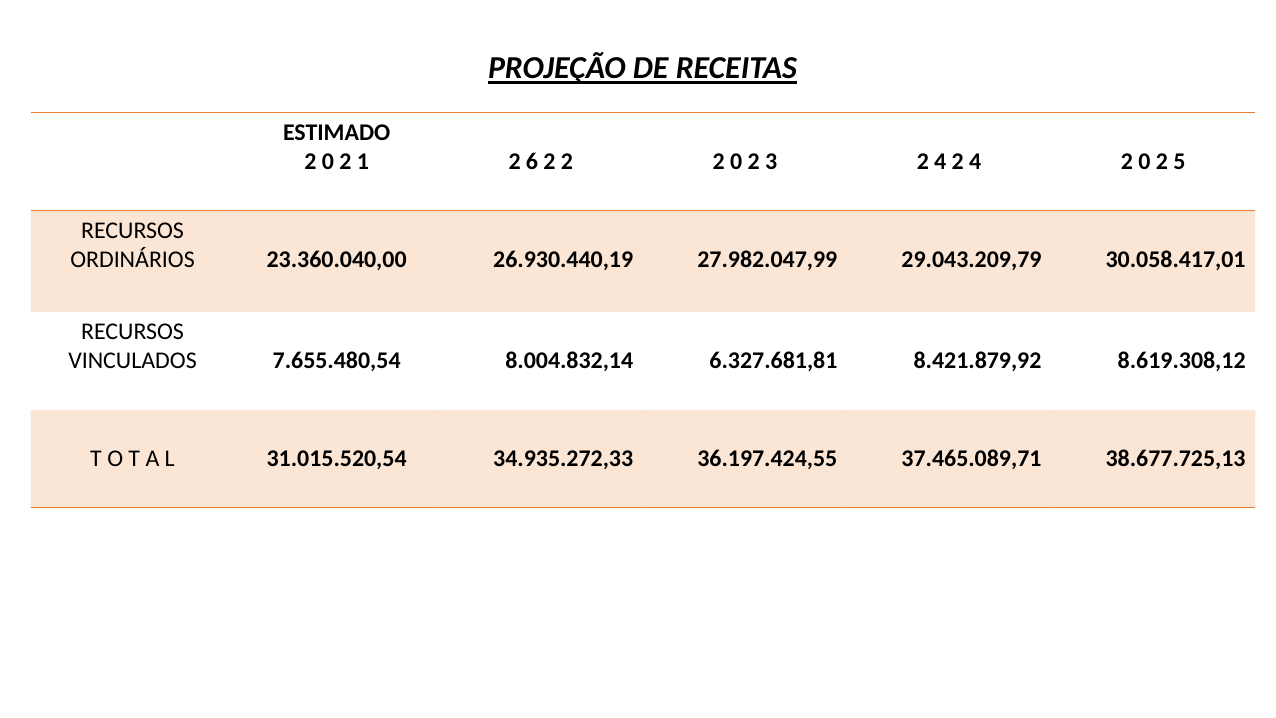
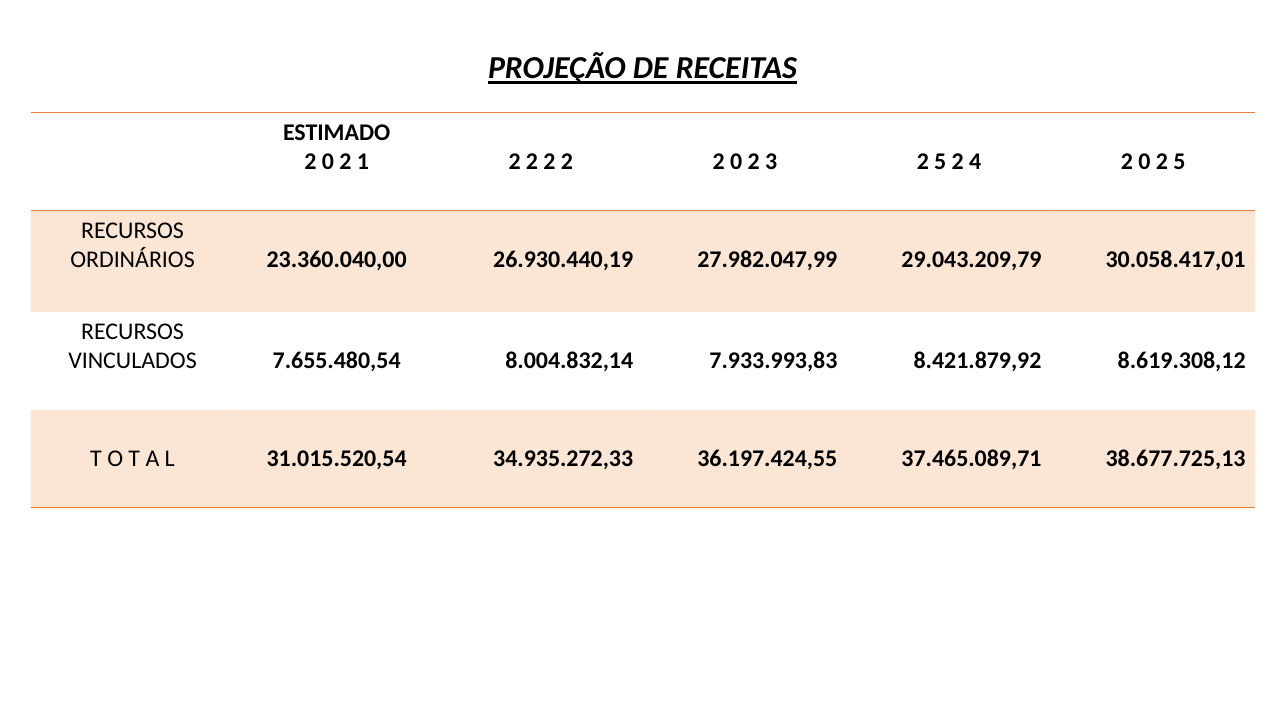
1 2 6: 6 -> 2
3 2 4: 4 -> 5
6.327.681,81: 6.327.681,81 -> 7.933.993,83
